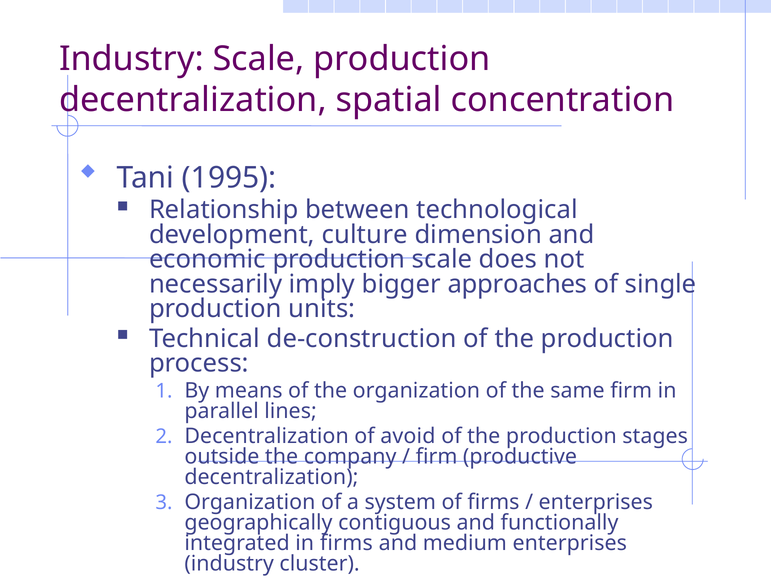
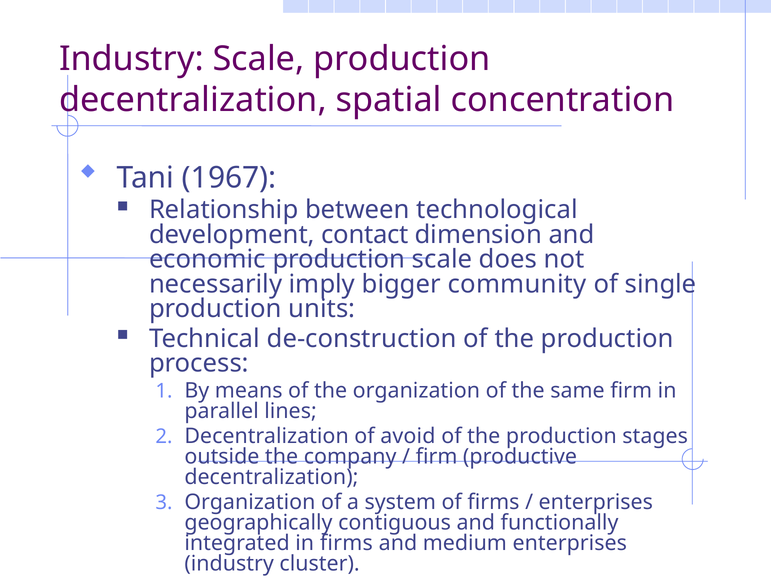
1995: 1995 -> 1967
culture: culture -> contact
approaches: approaches -> community
